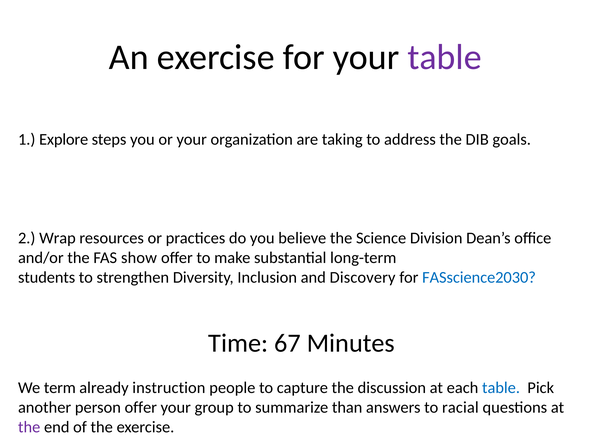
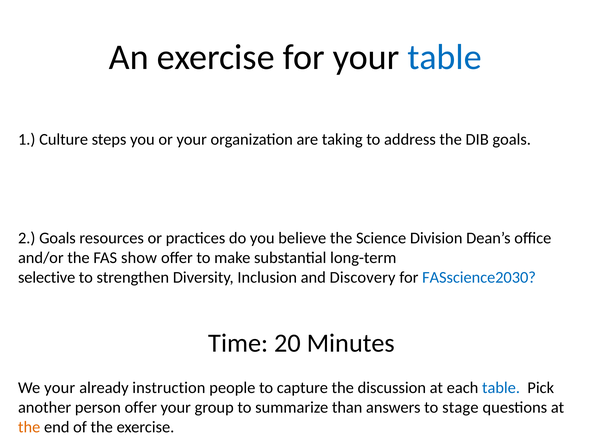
table at (445, 57) colour: purple -> blue
Explore: Explore -> Culture
2 Wrap: Wrap -> Goals
students: students -> selective
67: 67 -> 20
We term: term -> your
racial: racial -> stage
the at (29, 427) colour: purple -> orange
